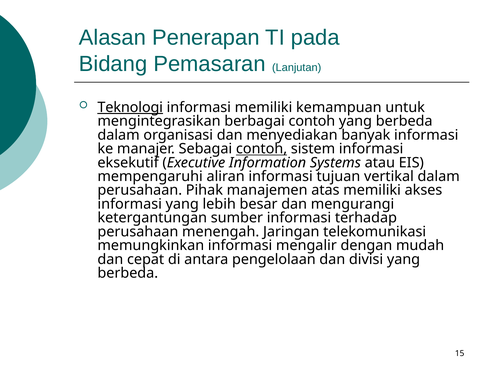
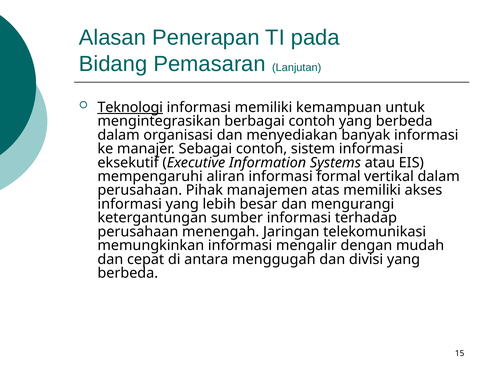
contoh at (262, 149) underline: present -> none
tujuan: tujuan -> formal
pengelolaan: pengelolaan -> menggugah
